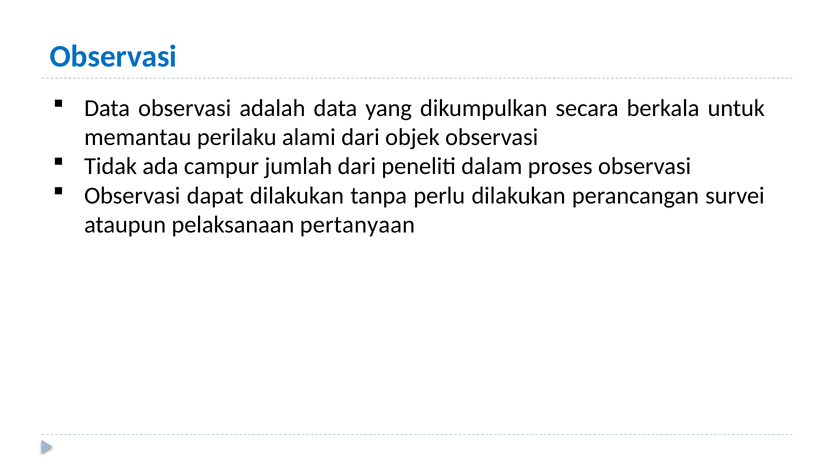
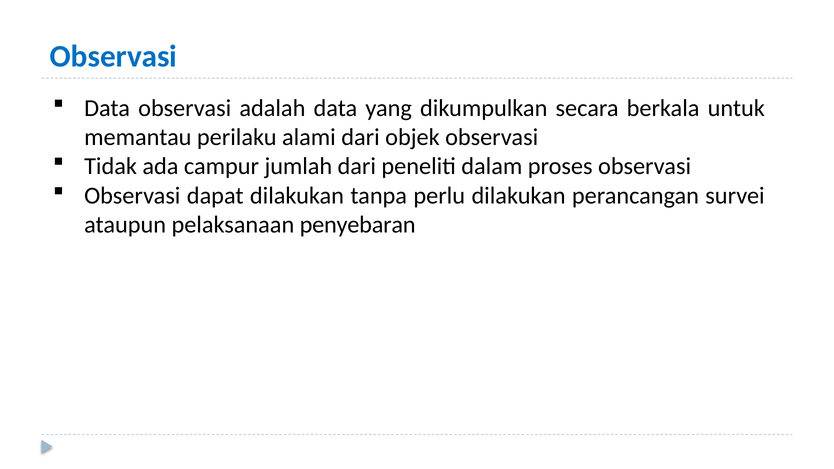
pertanyaan: pertanyaan -> penyebaran
